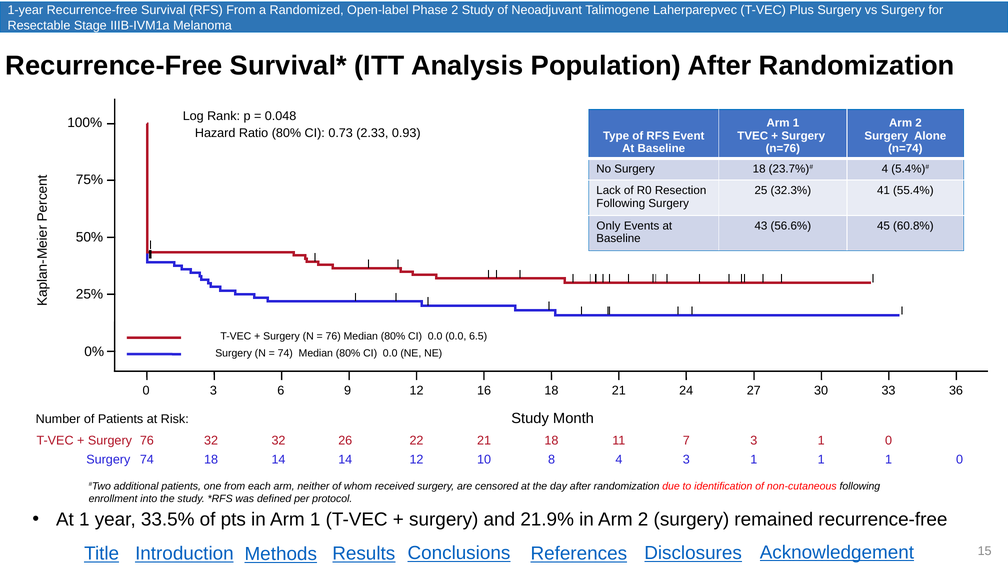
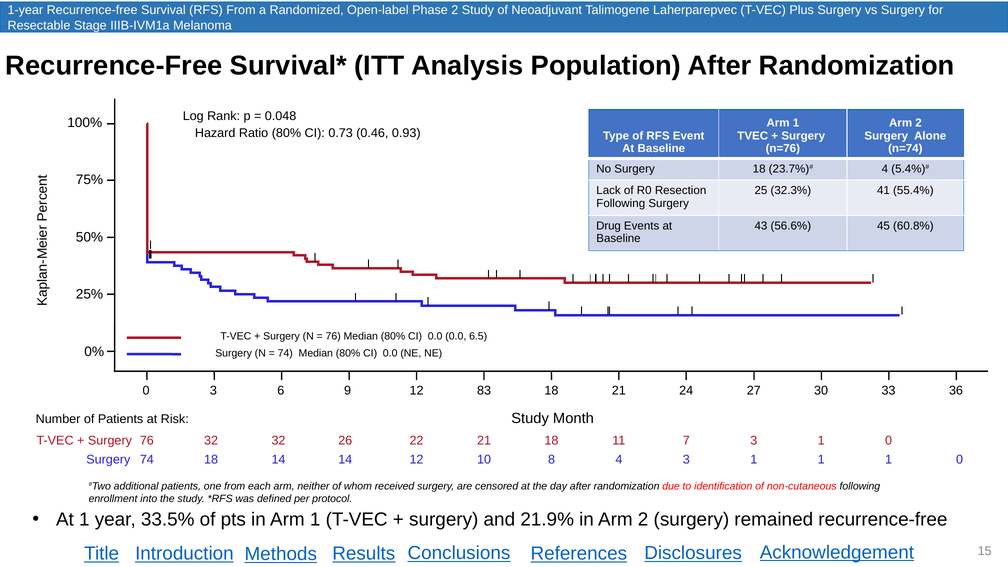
2.33: 2.33 -> 0.46
Only: Only -> Drug
16: 16 -> 83
